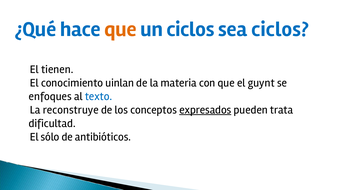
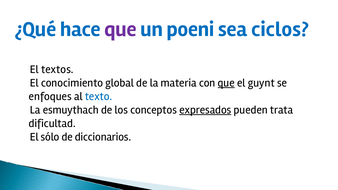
que at (120, 29) colour: orange -> purple
un ciclos: ciclos -> poeni
tienen: tienen -> textos
uinlan: uinlan -> global
que at (226, 83) underline: none -> present
reconstruye: reconstruye -> esmuythach
antibióticos: antibióticos -> diccionarios
